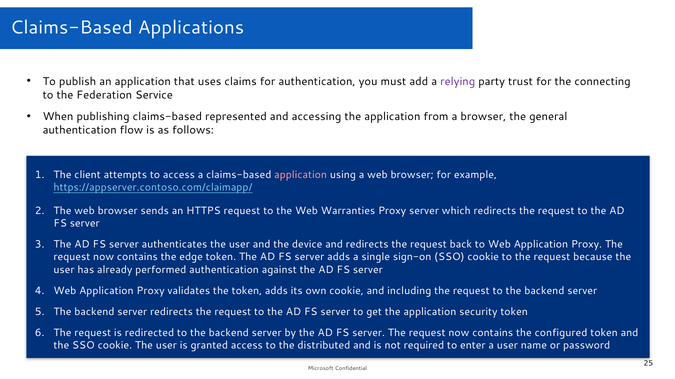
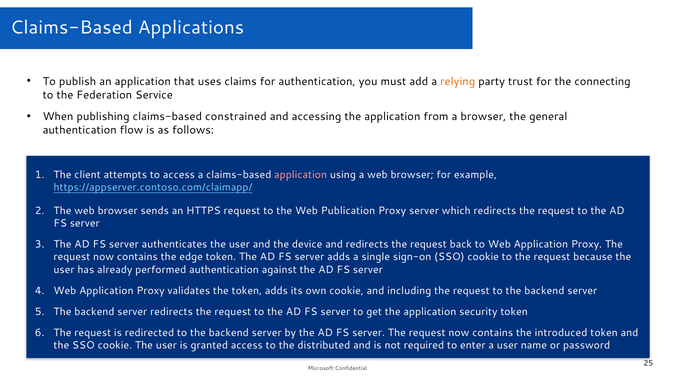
relying colour: purple -> orange
represented: represented -> constrained
Warranties: Warranties -> Publication
configured: configured -> introduced
